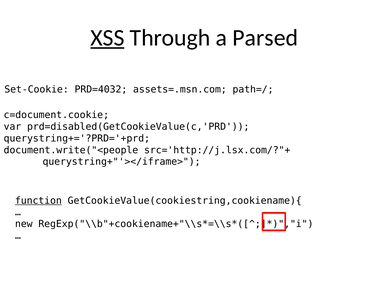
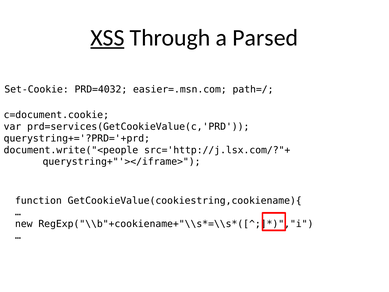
assets=.msn.com: assets=.msn.com -> easier=.msn.com
prd=disabled(GetCookieValue(c,'PRD: prd=disabled(GetCookieValue(c,'PRD -> prd=services(GetCookieValue(c,'PRD
function underline: present -> none
